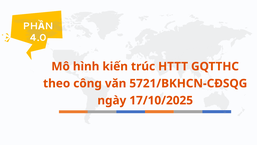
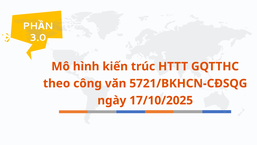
4.0: 4.0 -> 3.0
